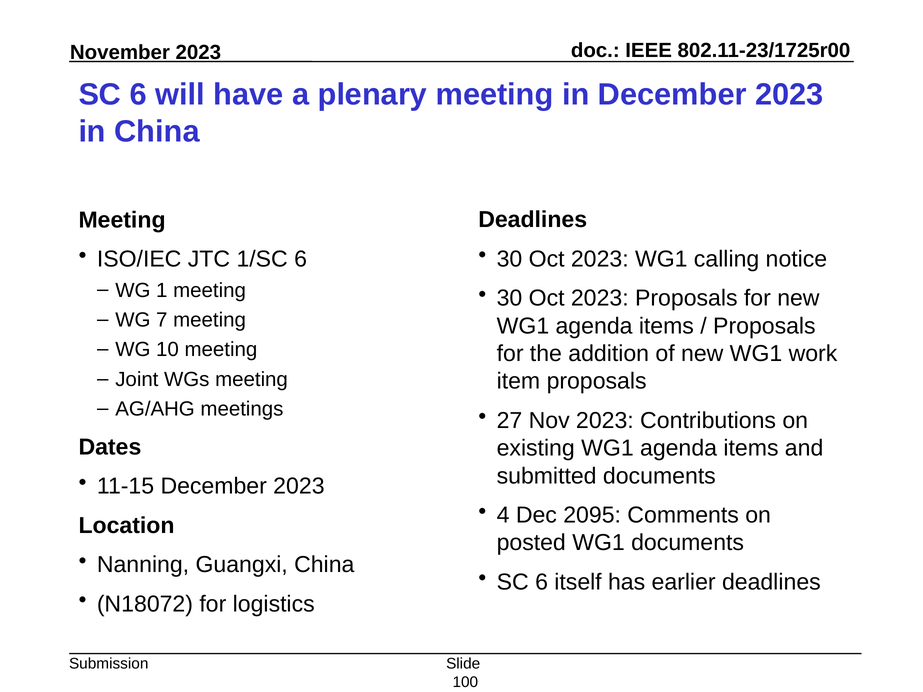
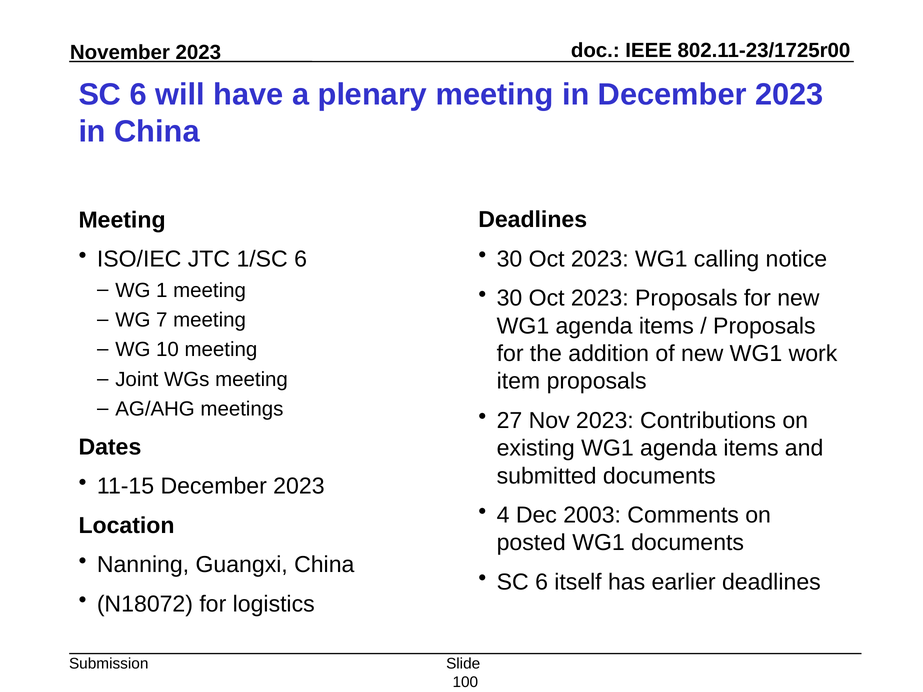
2095: 2095 -> 2003
